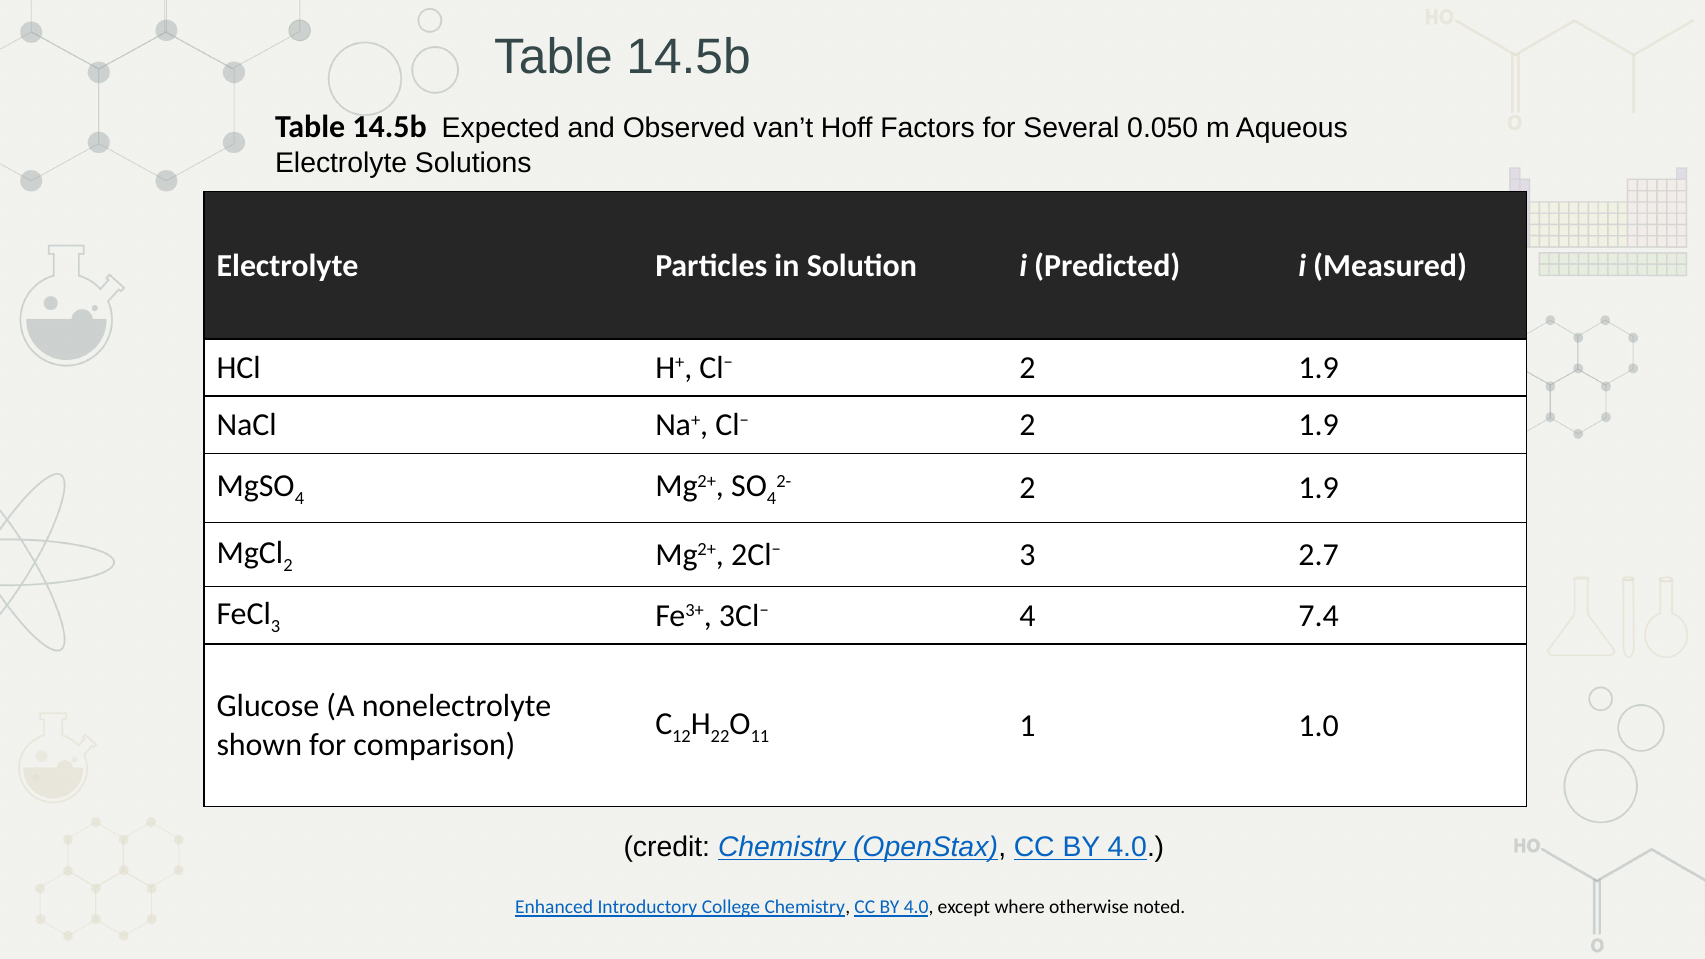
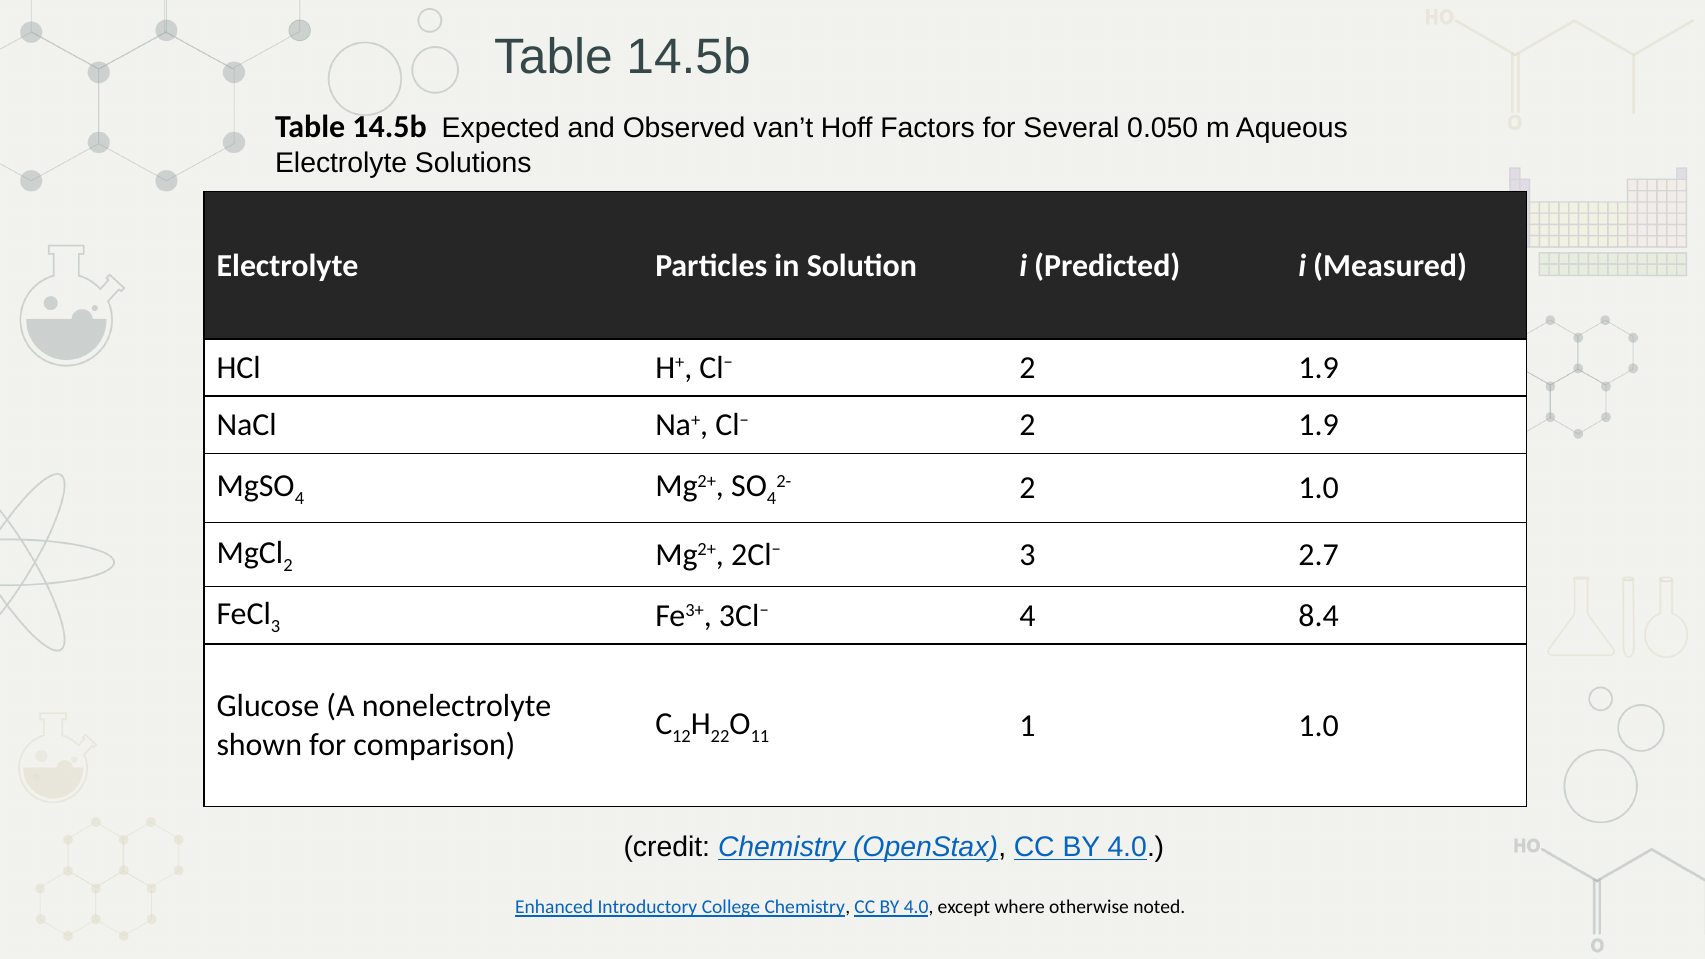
1.9 at (1319, 488): 1.9 -> 1.0
7.4: 7.4 -> 8.4
